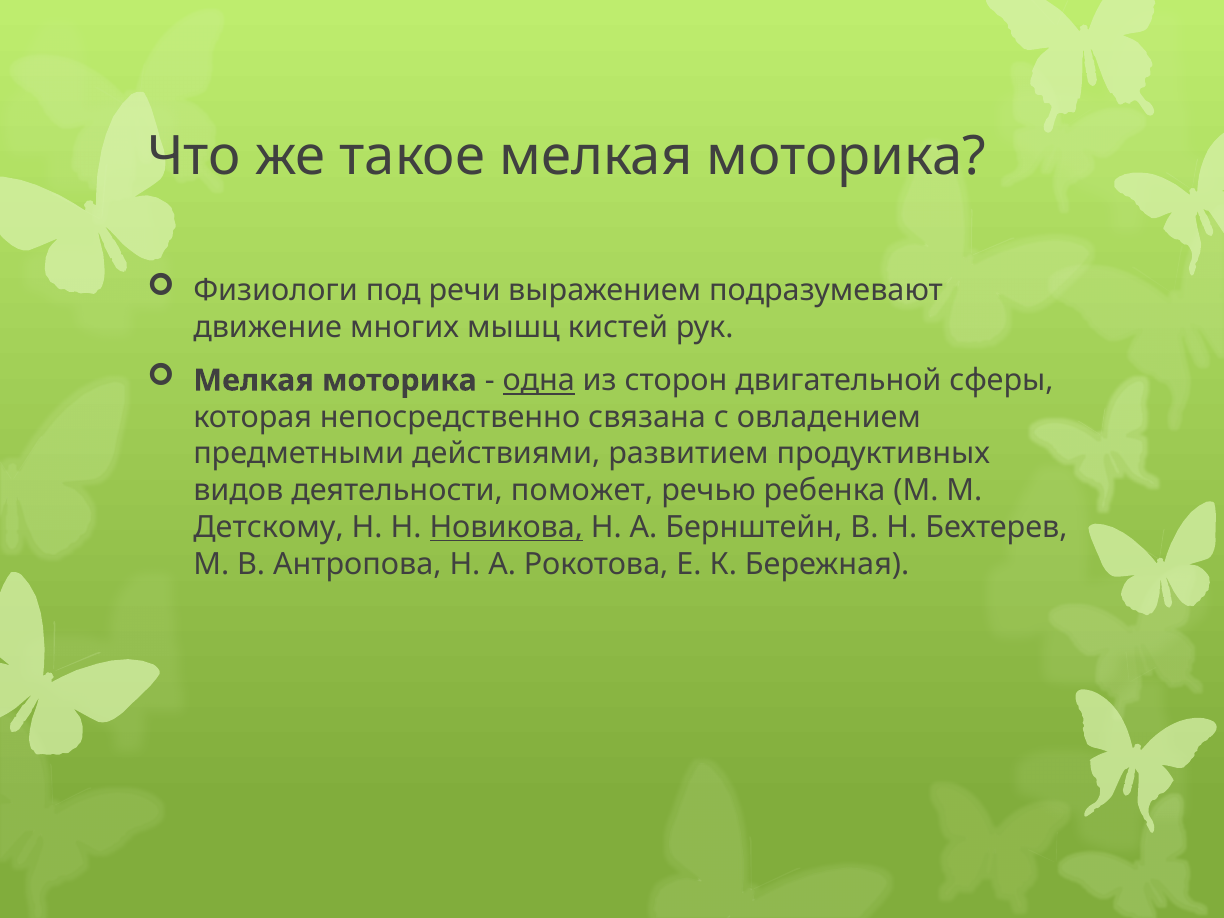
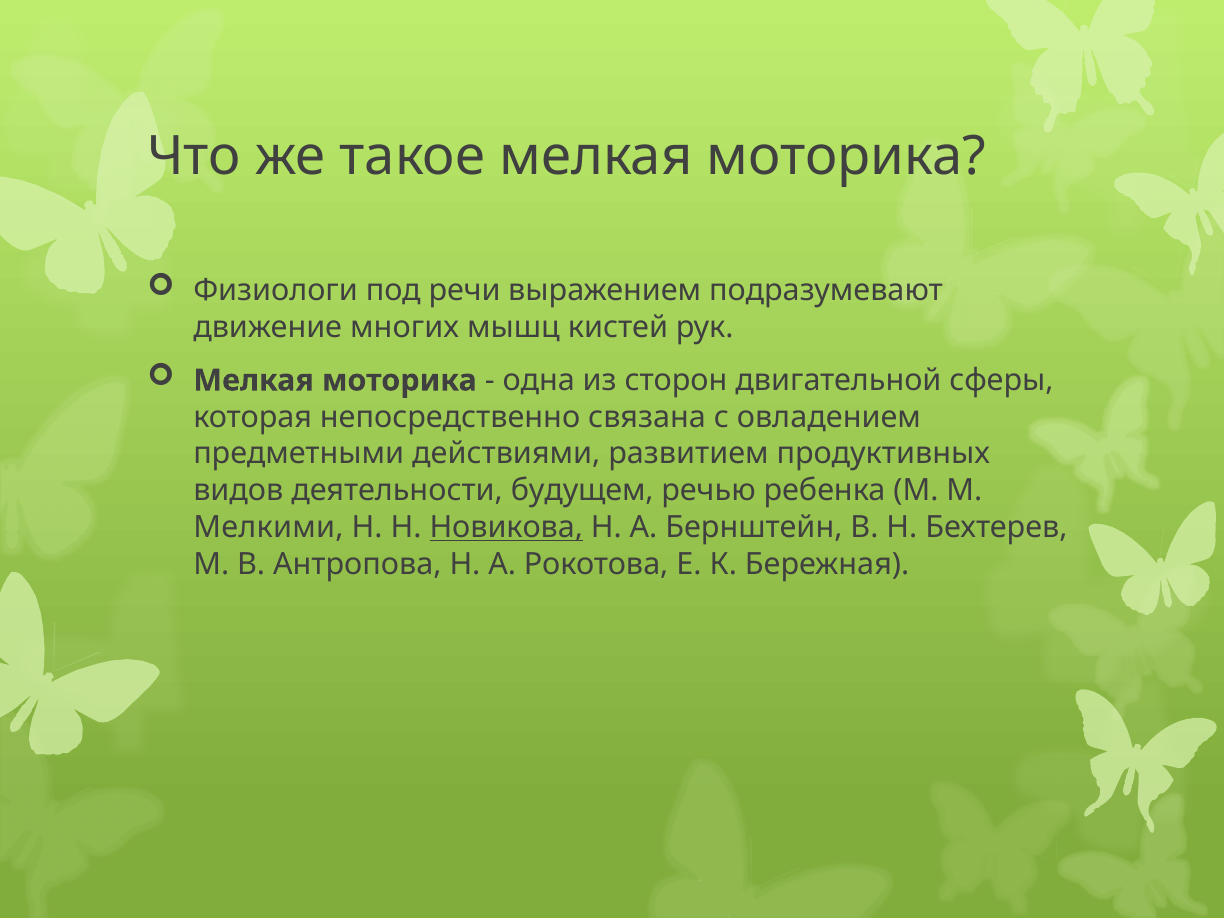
одна underline: present -> none
поможет: поможет -> будущем
Детскому: Детскому -> Мелкими
